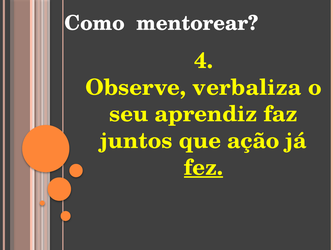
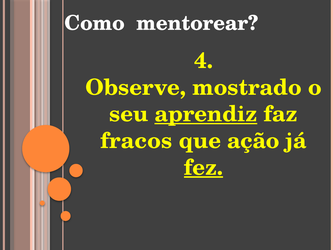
verbaliza: verbaliza -> mostrado
aprendiz underline: none -> present
juntos: juntos -> fracos
